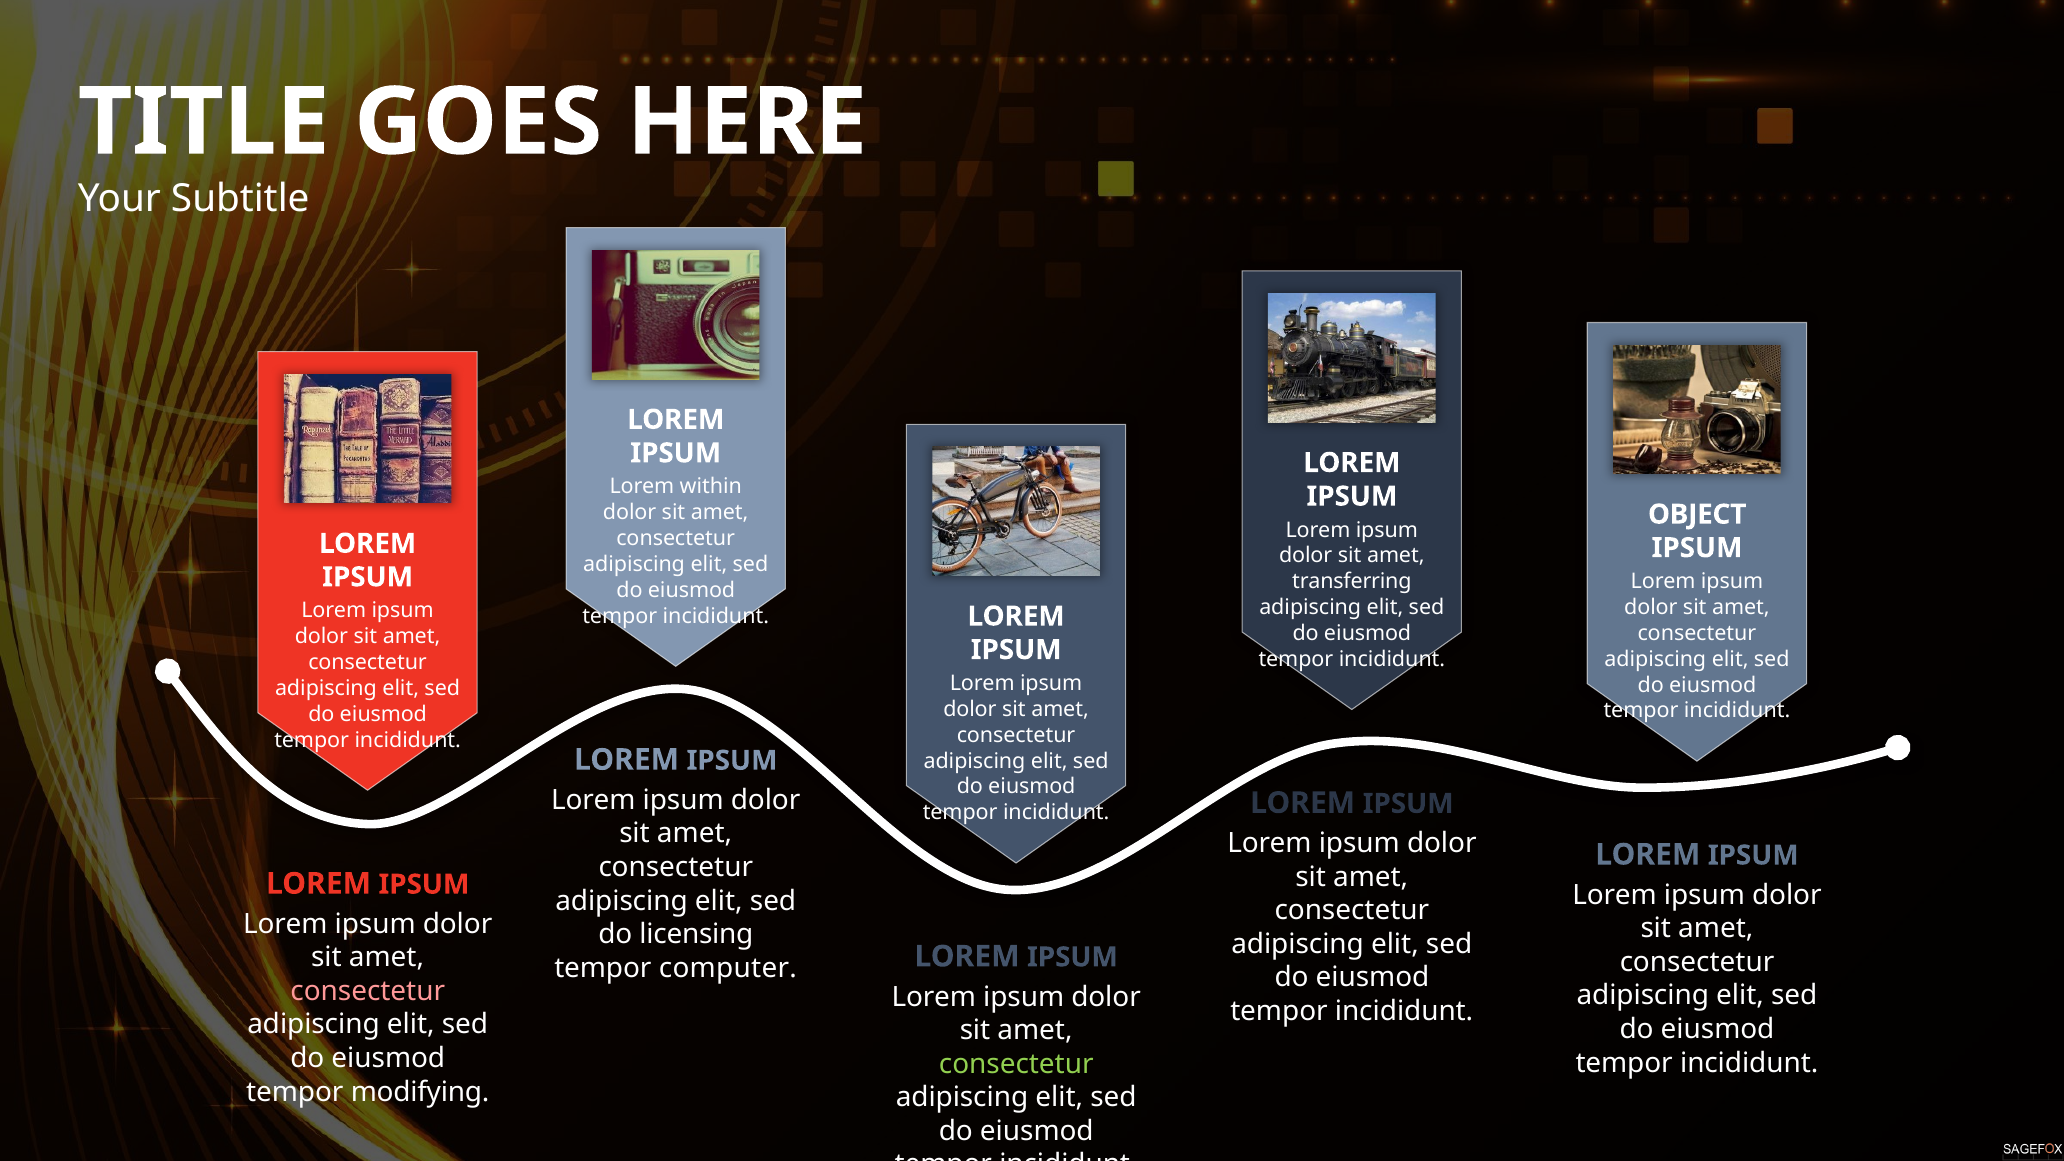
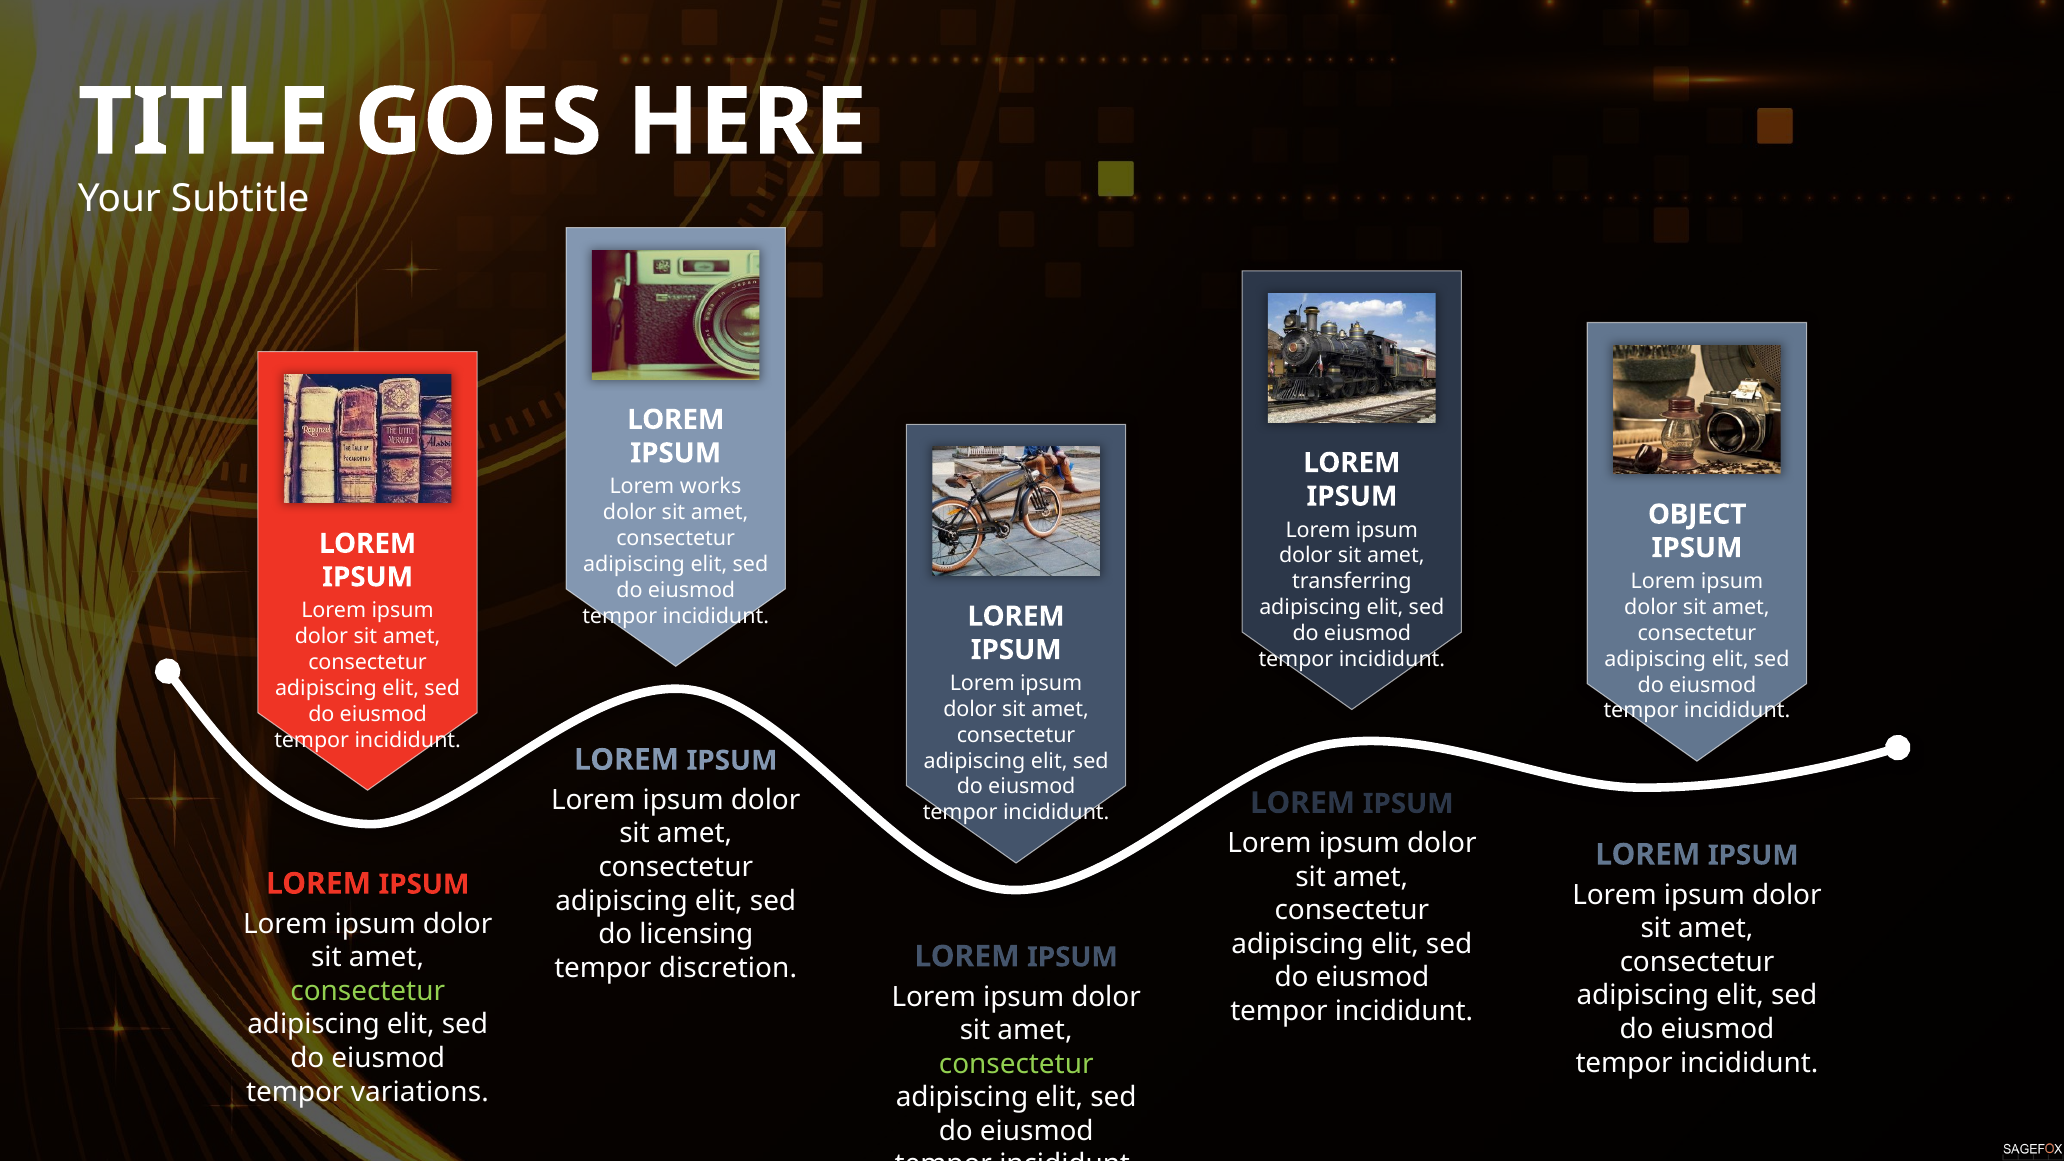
within: within -> works
computer: computer -> discretion
consectetur at (368, 991) colour: pink -> light green
modifying: modifying -> variations
